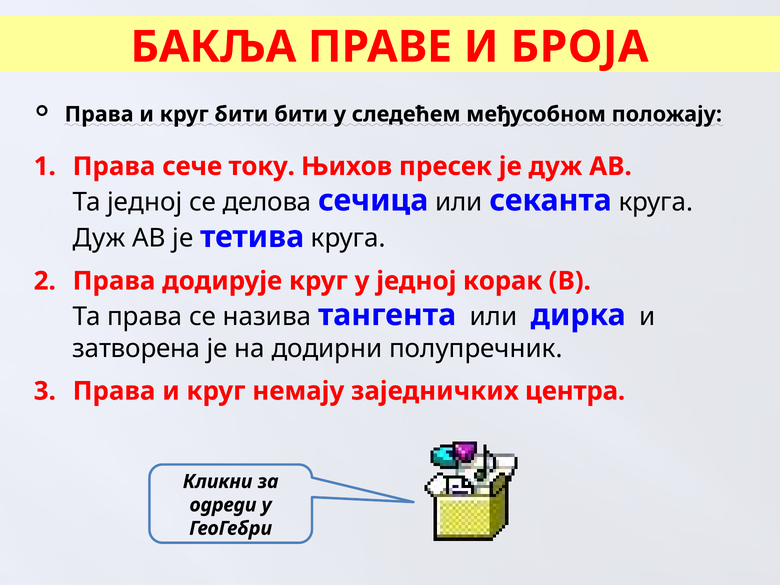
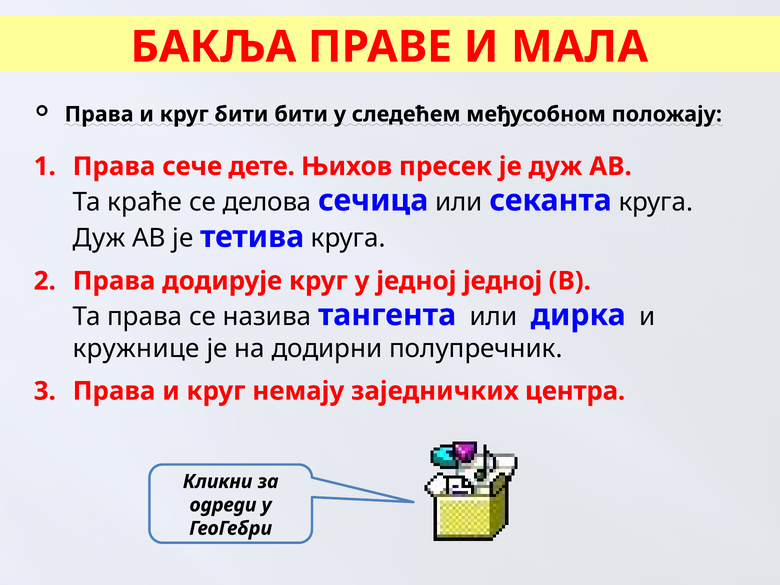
БРОЈА: БРОЈА -> МАЛА
току: току -> дете
Та једној: једној -> краће
једној корак: корак -> једној
затворена: затворена -> кружнице
